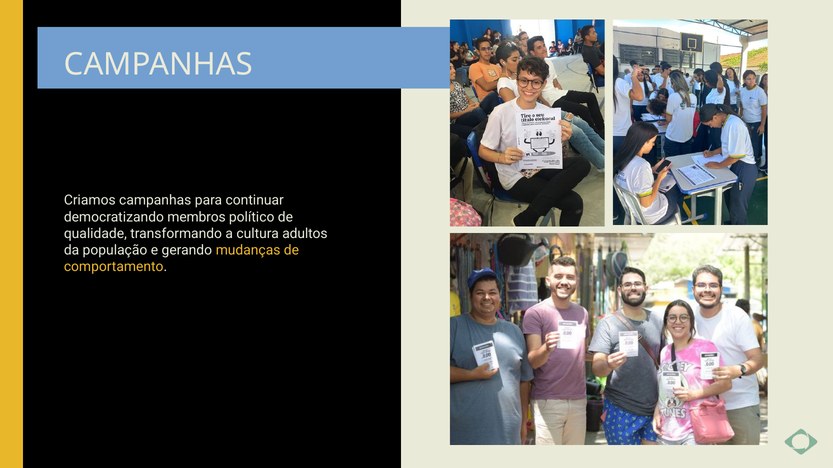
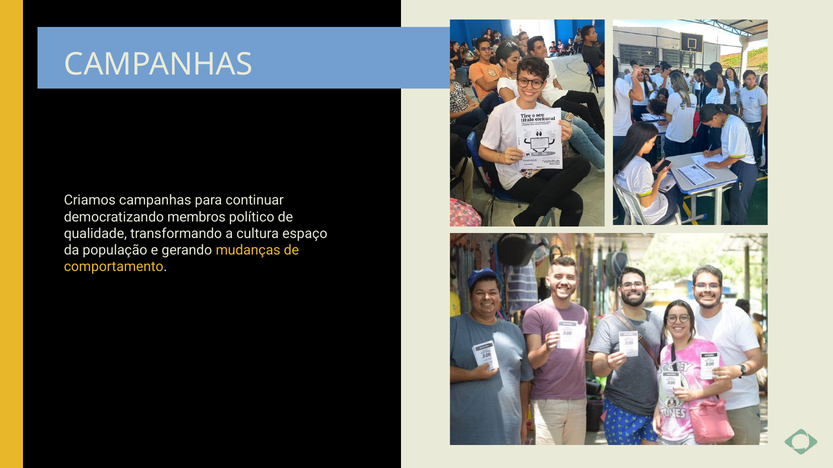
adultos: adultos -> espaço
